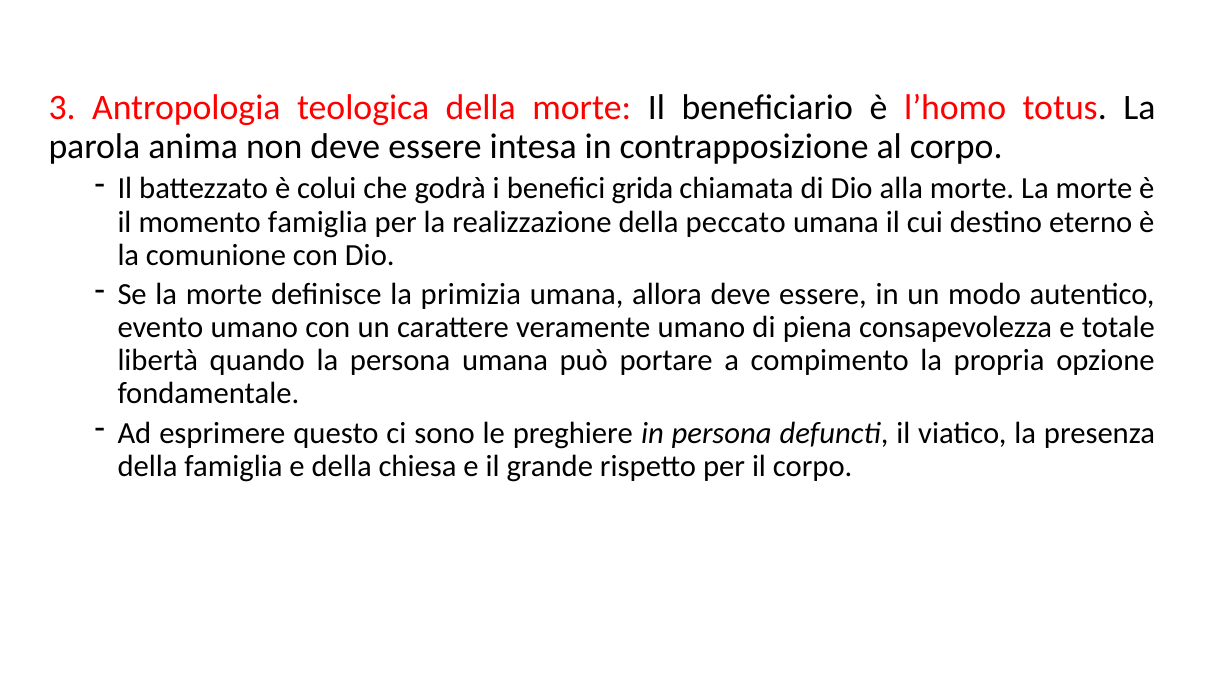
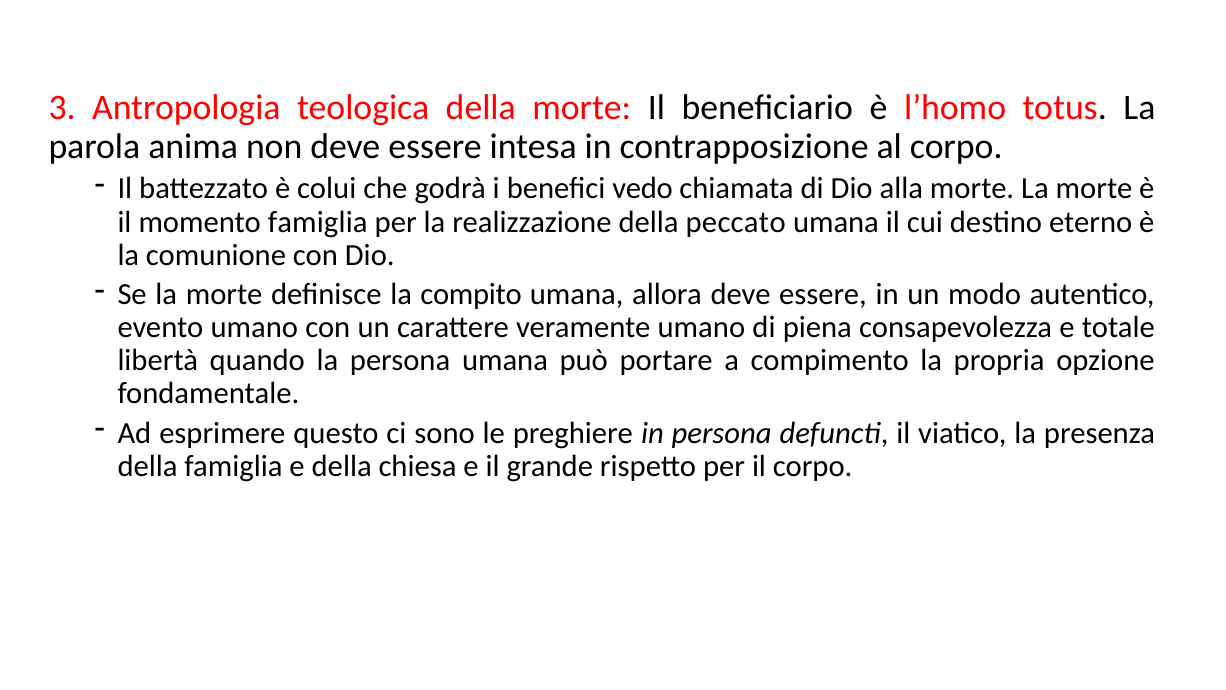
grida: grida -> vedo
primizia: primizia -> compito
